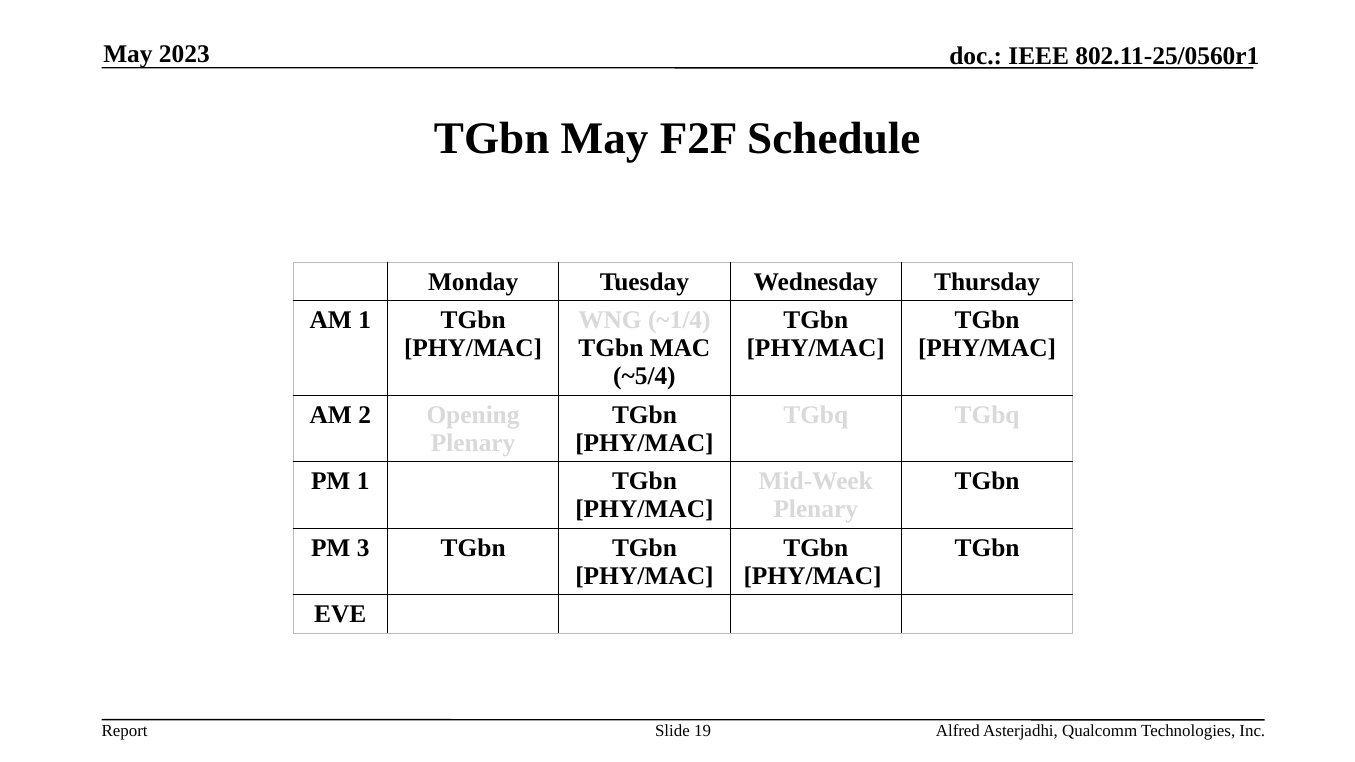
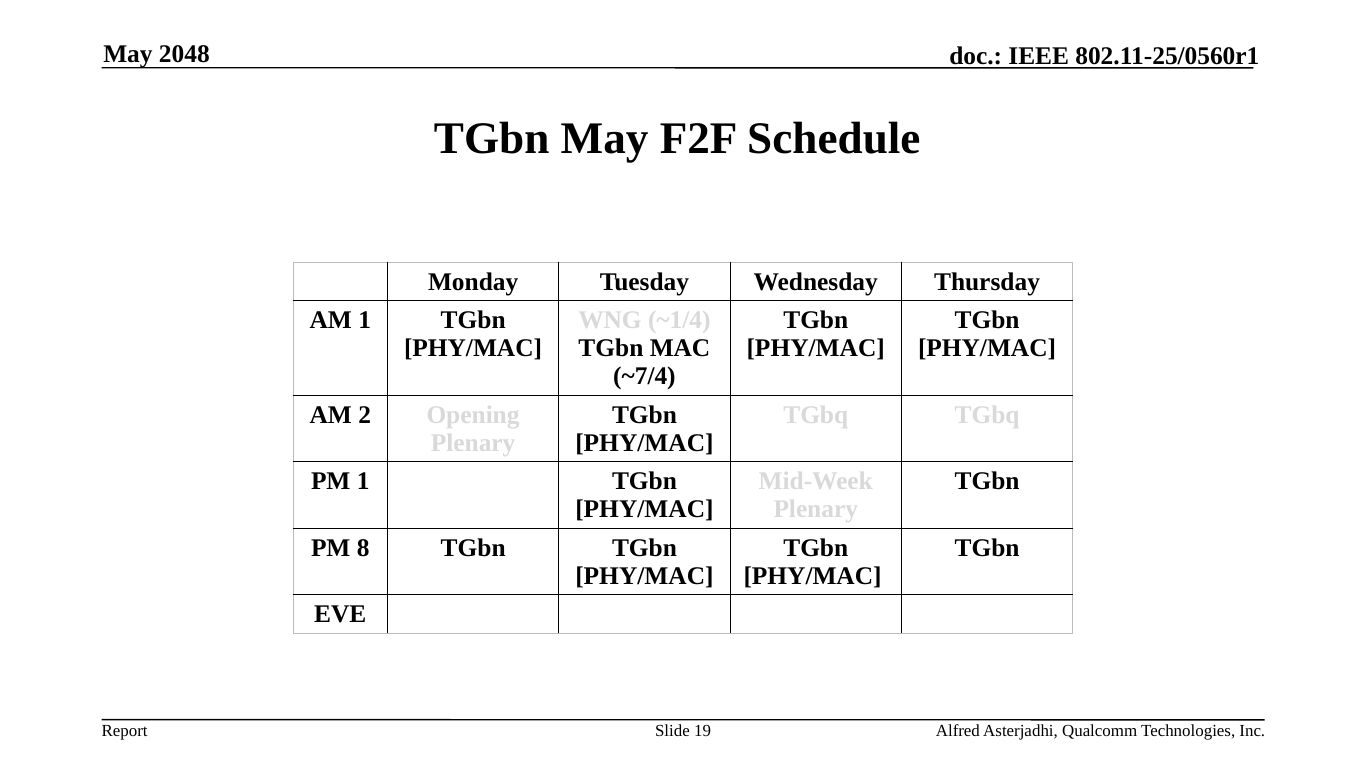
2023: 2023 -> 2048
~5/4: ~5/4 -> ~7/4
3: 3 -> 8
